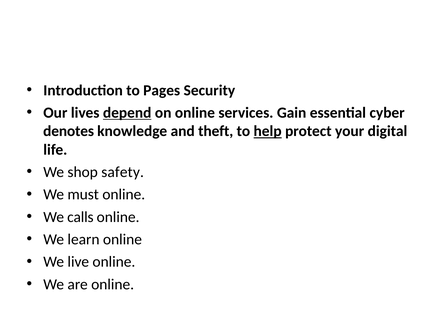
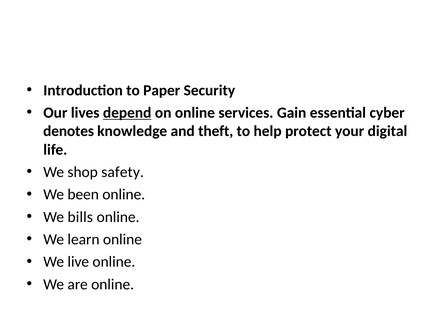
Pages: Pages -> Paper
help underline: present -> none
must: must -> been
calls: calls -> bills
